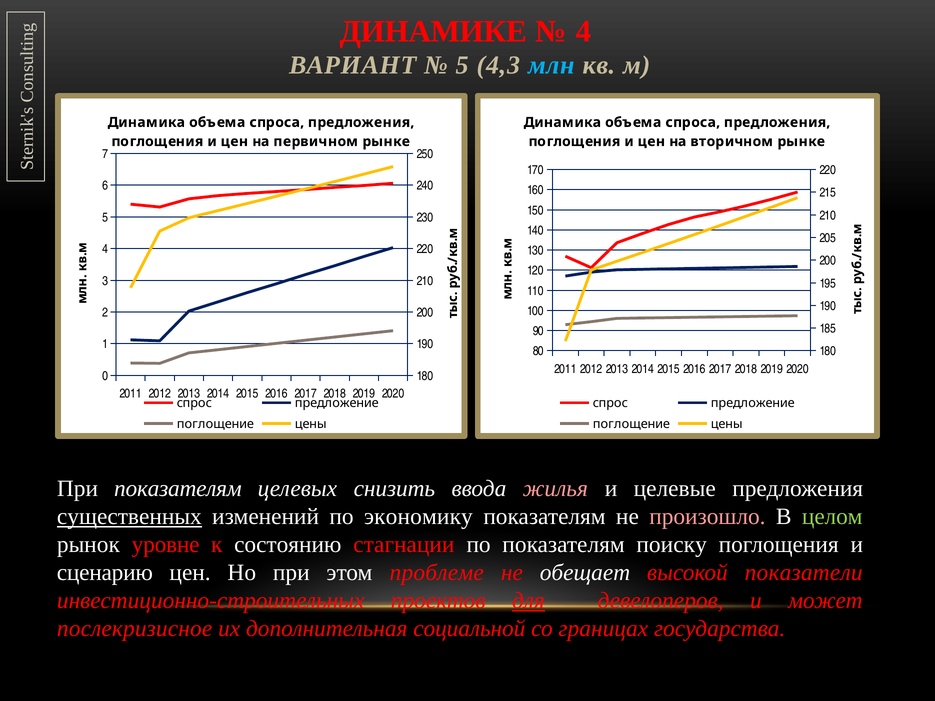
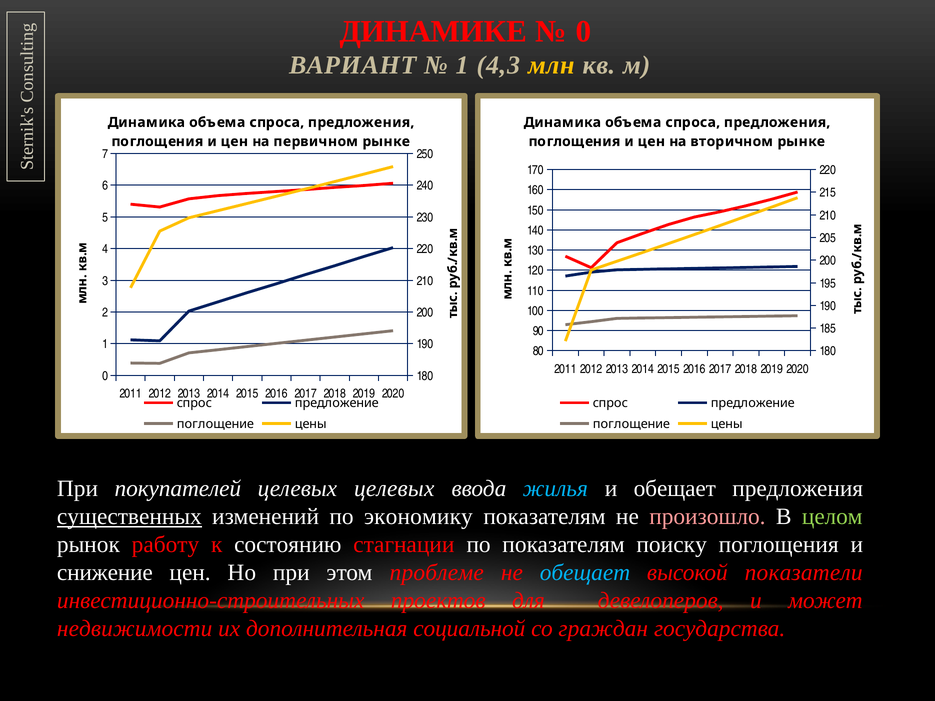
4 at (583, 31): 4 -> 0
5 at (462, 65): 5 -> 1
млн colour: light blue -> yellow
При показателям: показателям -> покупателей
целевых снизить: снизить -> целевых
жилья colour: pink -> light blue
и целевые: целевые -> обещает
уровне: уровне -> работу
сценарию: сценарию -> снижение
обещает at (585, 573) colour: white -> light blue
для underline: present -> none
послекризисное: послекризисное -> недвижимости
границах: границах -> граждан
